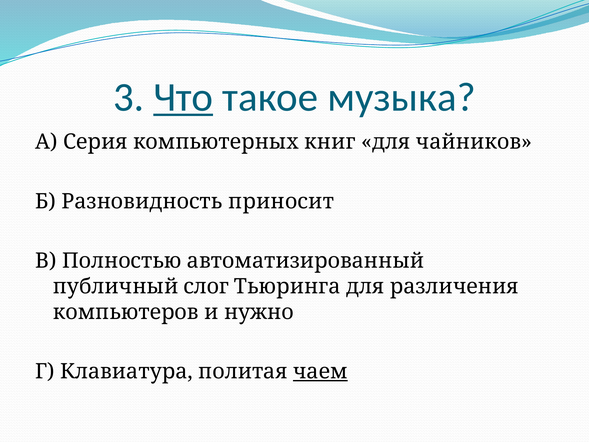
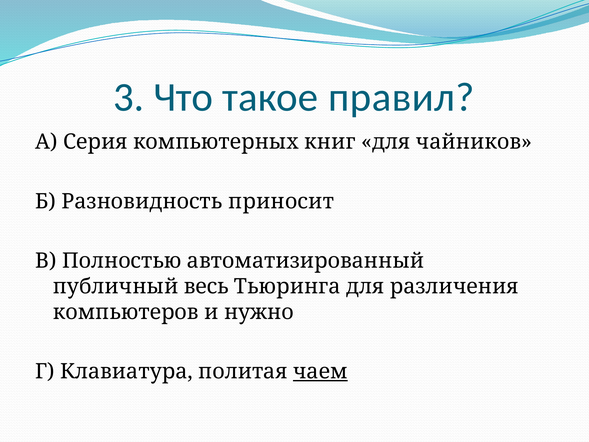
Что underline: present -> none
музыка: музыка -> правил
слог: слог -> весь
